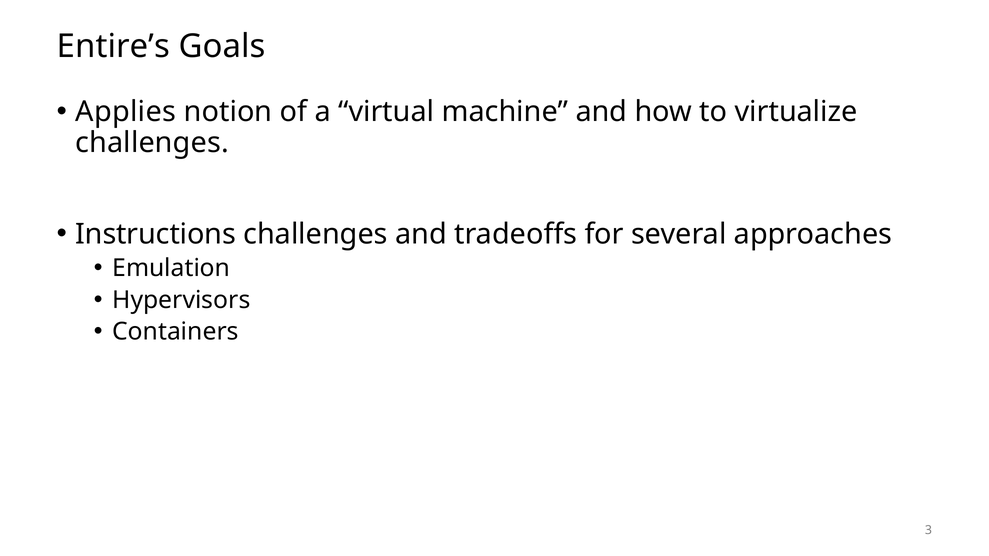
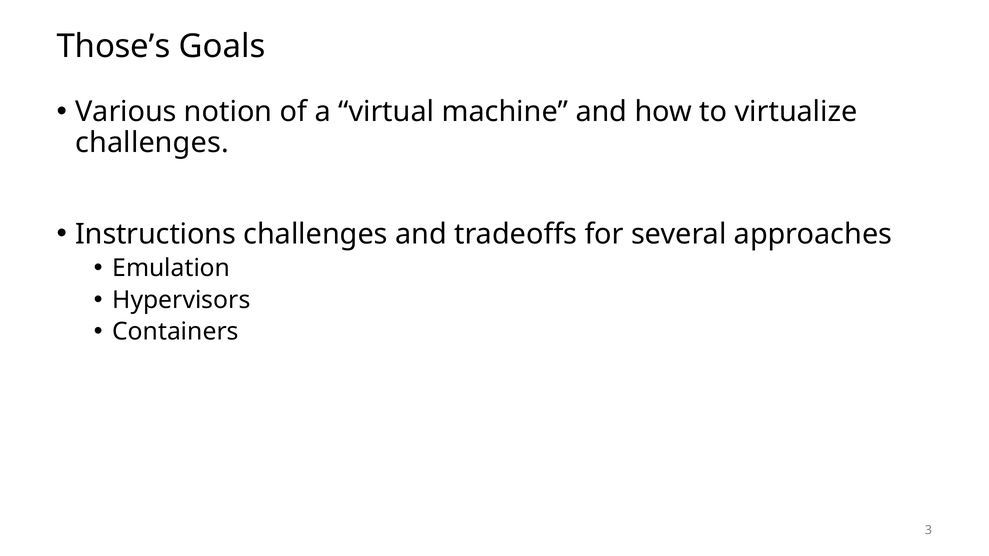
Entire’s: Entire’s -> Those’s
Applies: Applies -> Various
